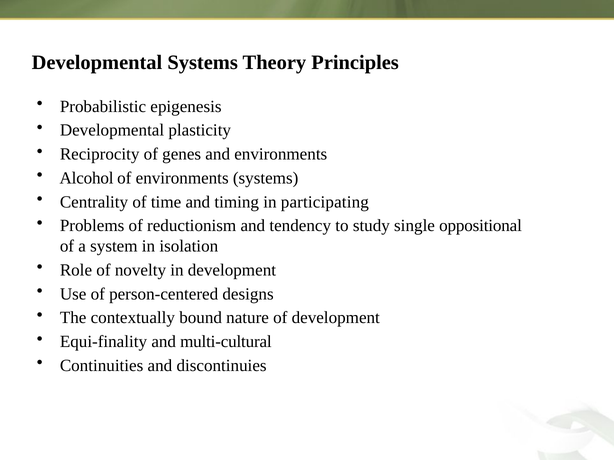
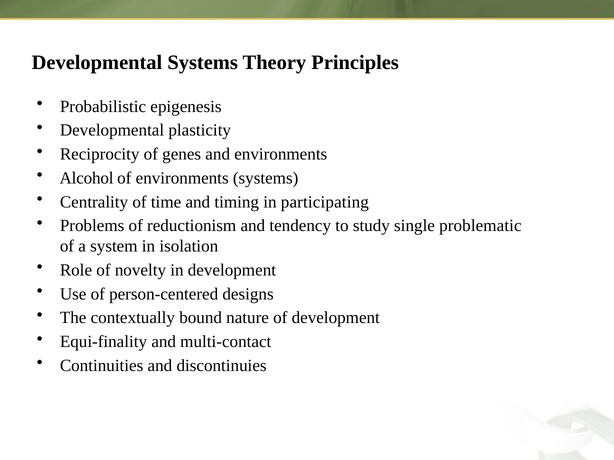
oppositional: oppositional -> problematic
multi-cultural: multi-cultural -> multi-contact
